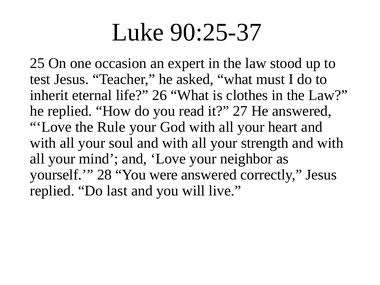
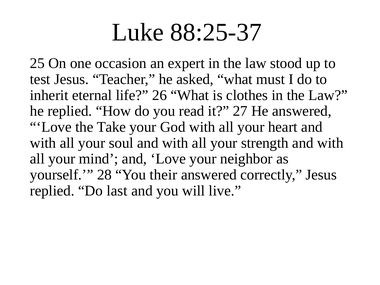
90:25-37: 90:25-37 -> 88:25-37
Rule: Rule -> Take
were: were -> their
